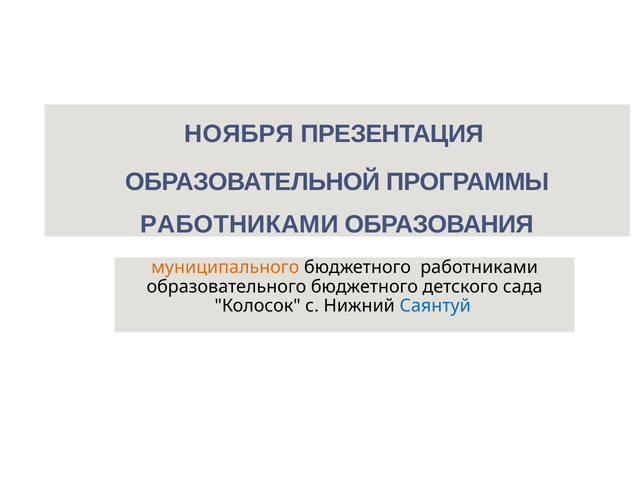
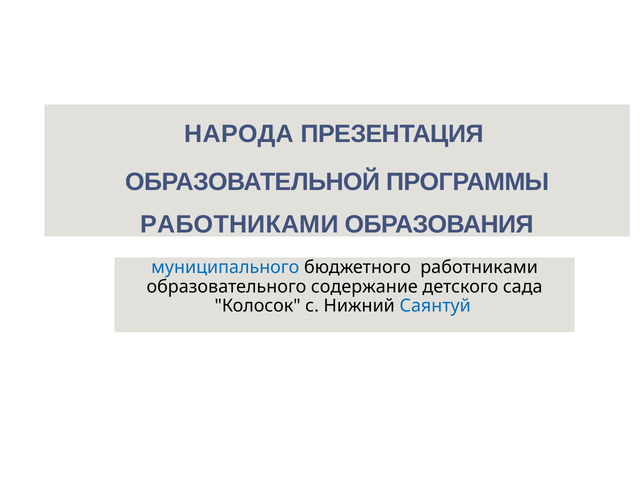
НОЯБРЯ: НОЯБРЯ -> НАРОДА
муниципального colour: orange -> blue
образовательного бюджетного: бюджетного -> содержание
